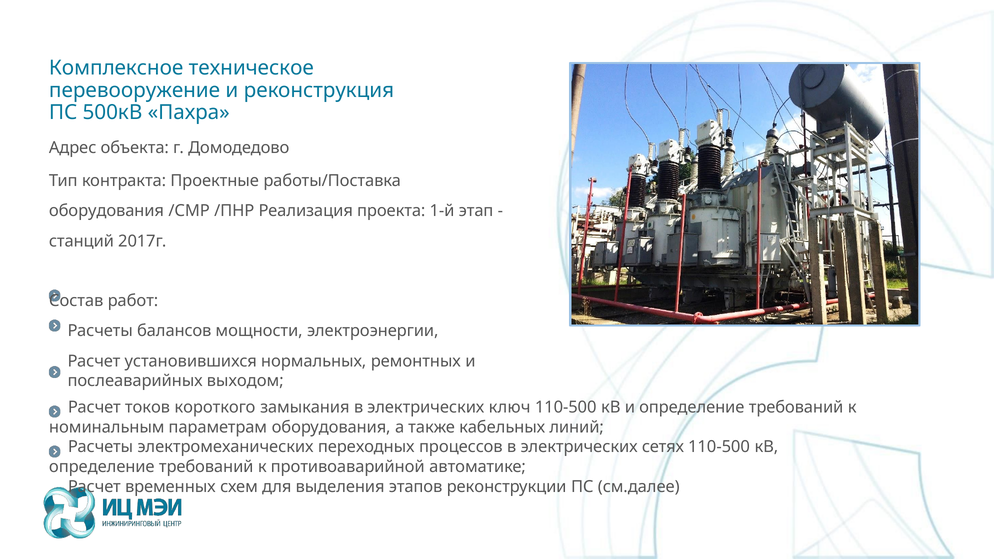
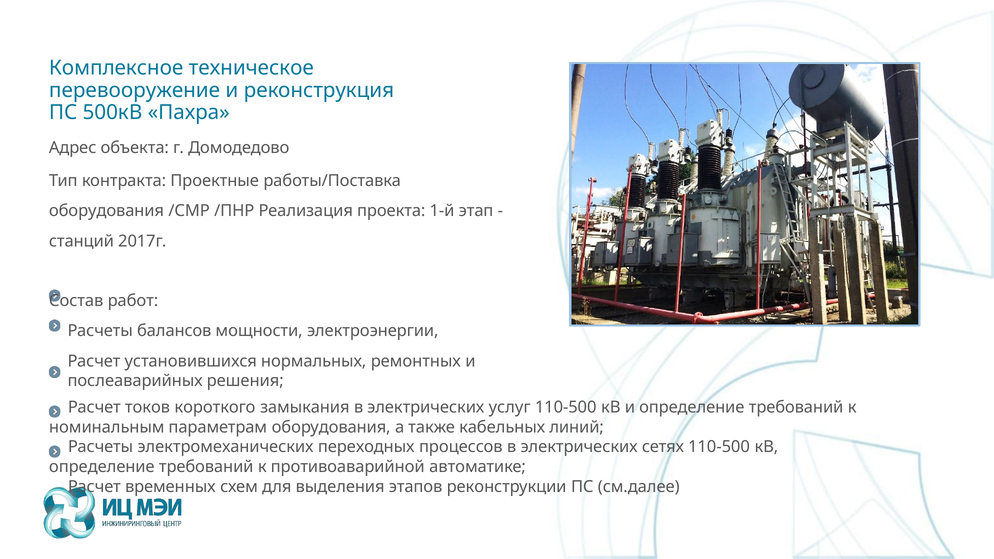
выходом: выходом -> решения
ключ: ключ -> услуг
